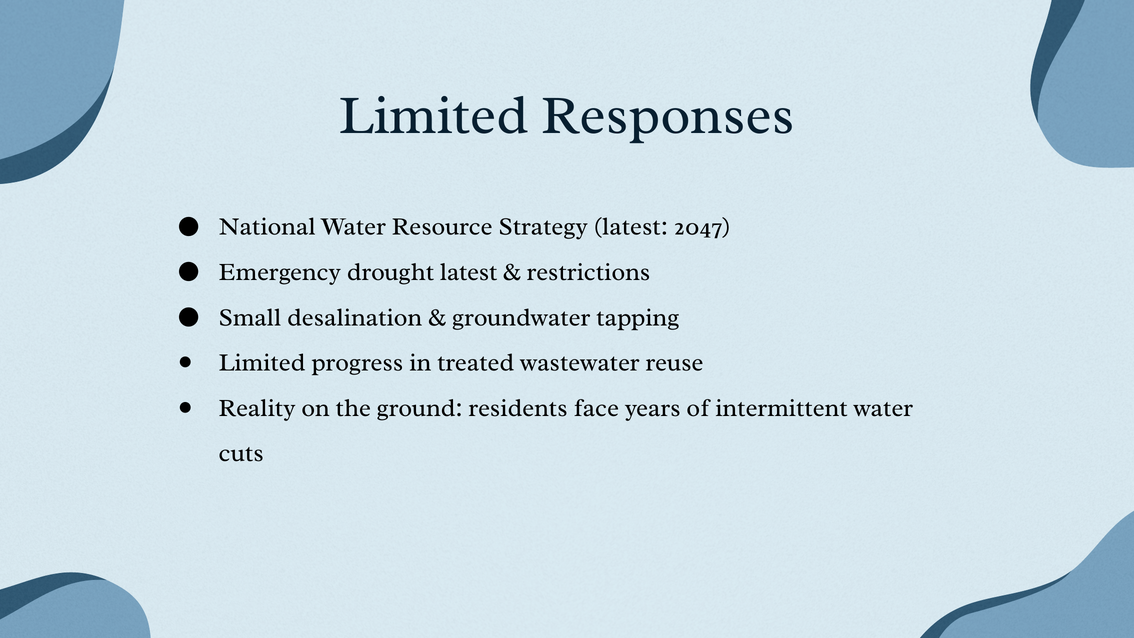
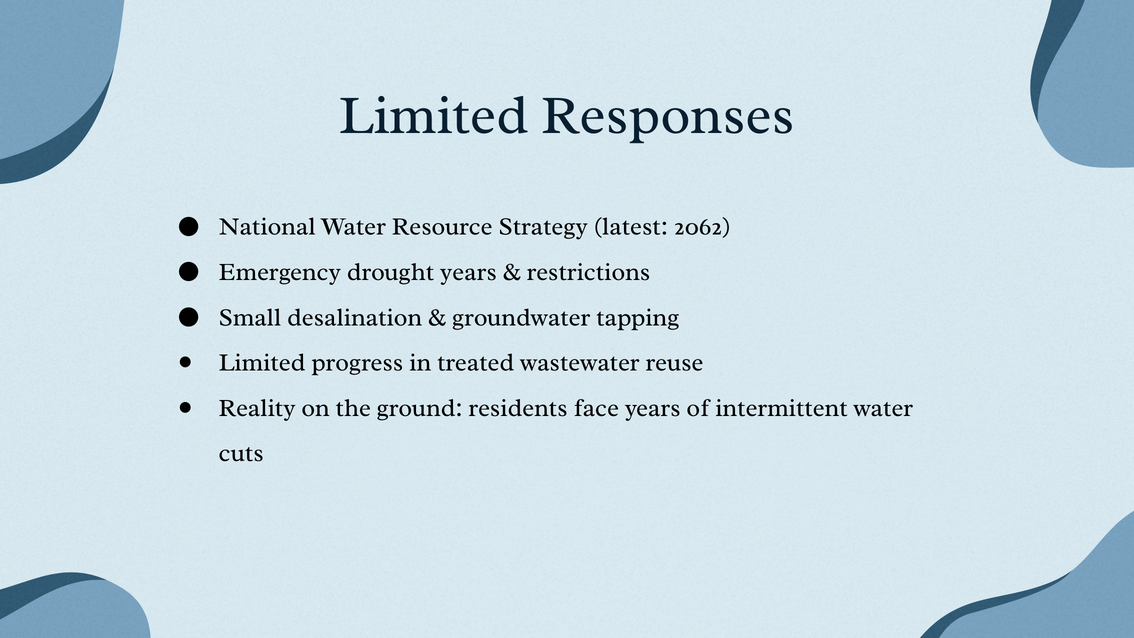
2047: 2047 -> 2062
drought latest: latest -> years
